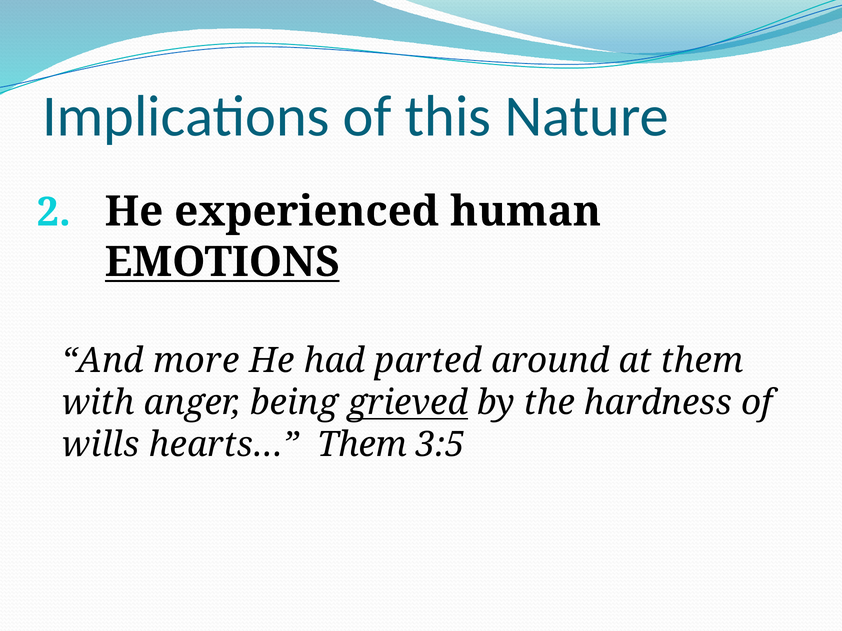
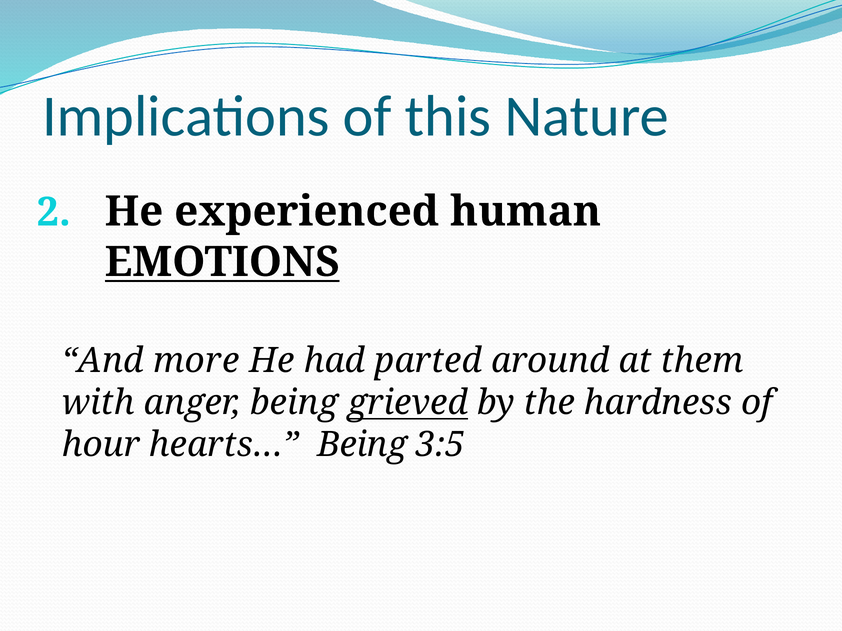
wills: wills -> hour
hearts… Them: Them -> Being
